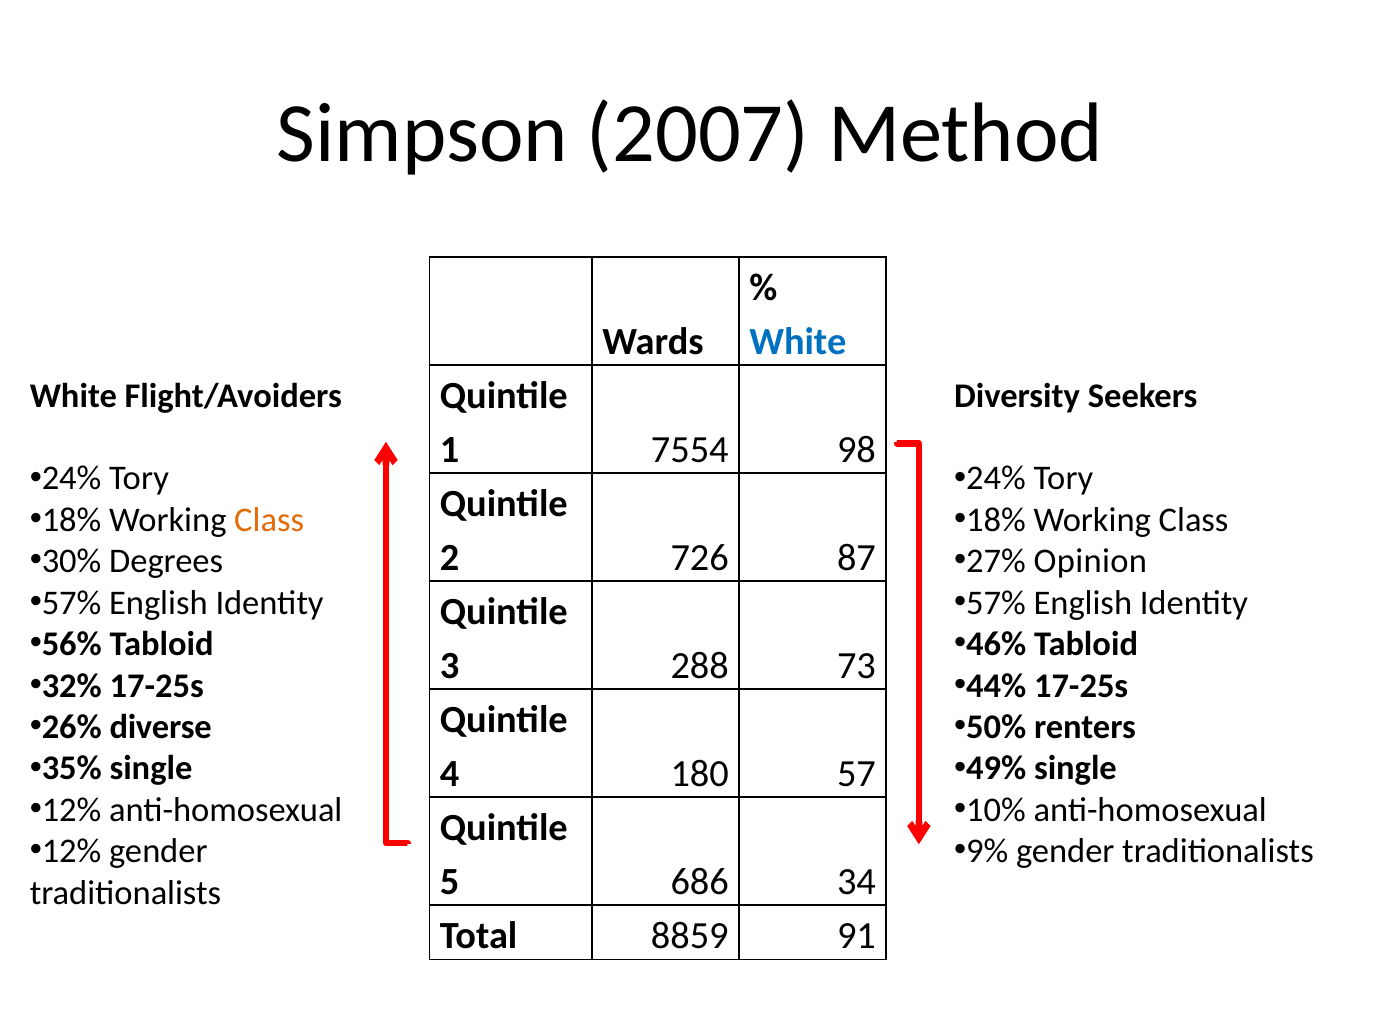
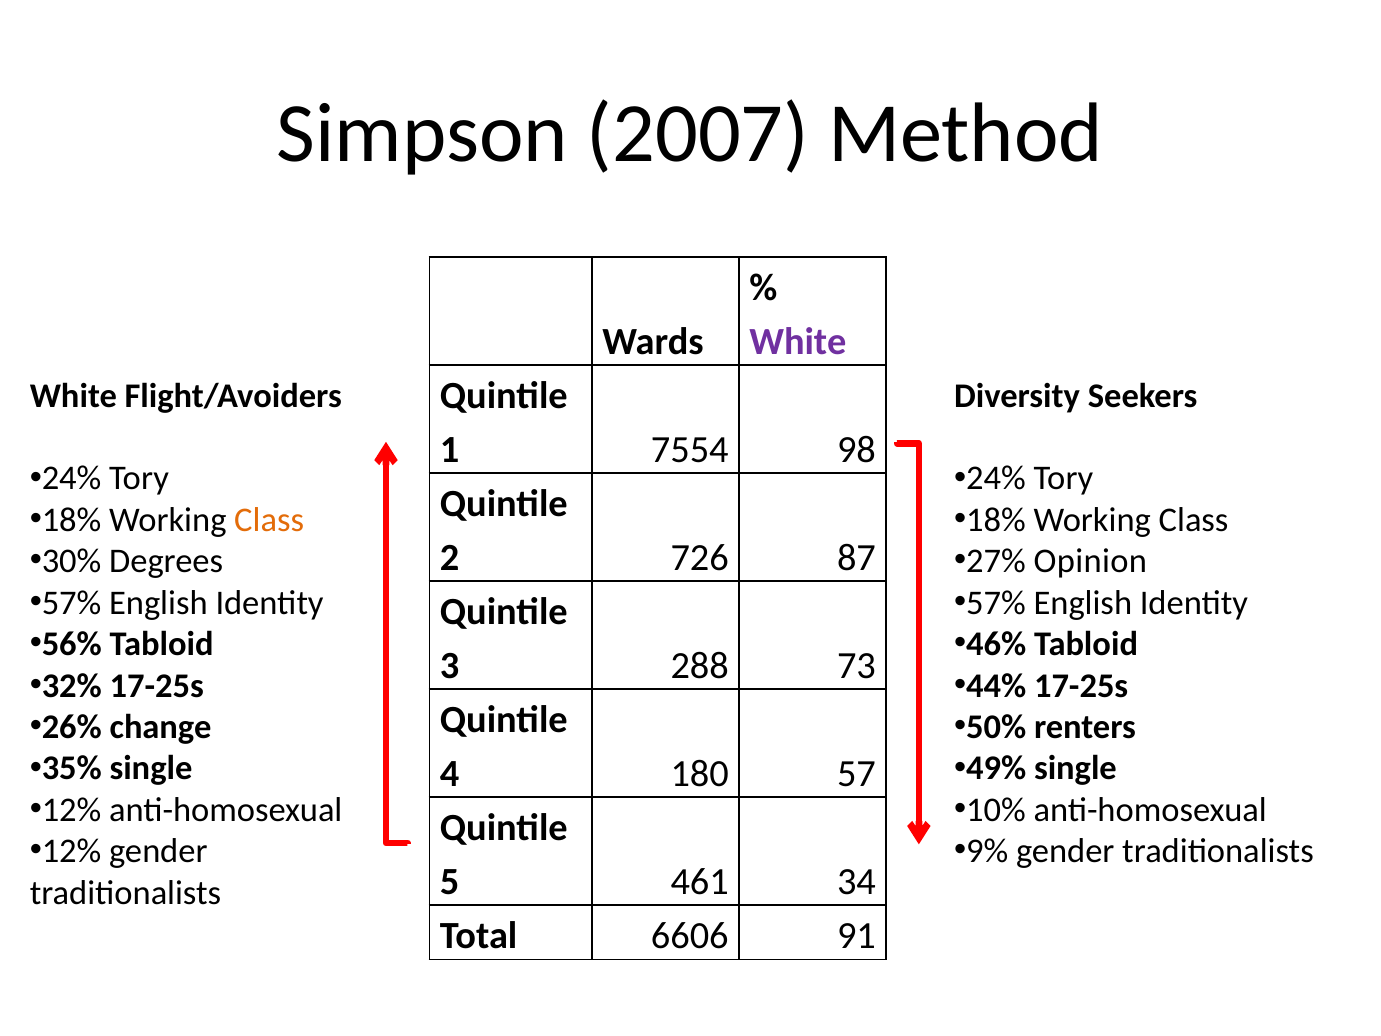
White at (798, 342) colour: blue -> purple
diverse: diverse -> change
686: 686 -> 461
8859: 8859 -> 6606
